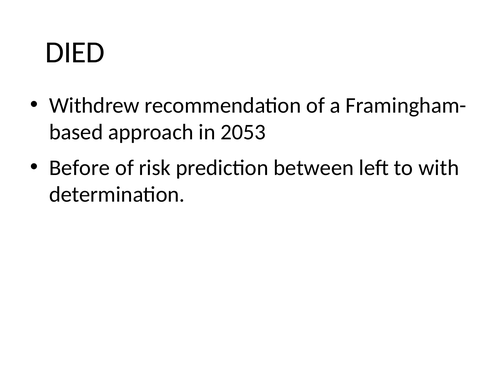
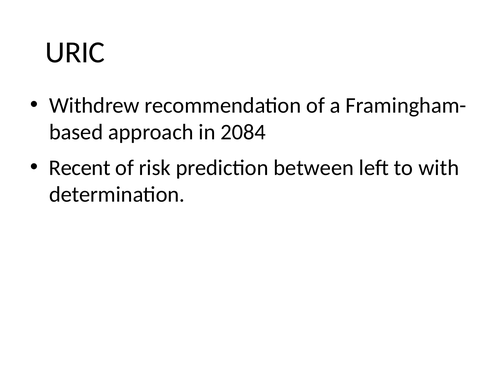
DIED: DIED -> URIC
2053: 2053 -> 2084
Before: Before -> Recent
